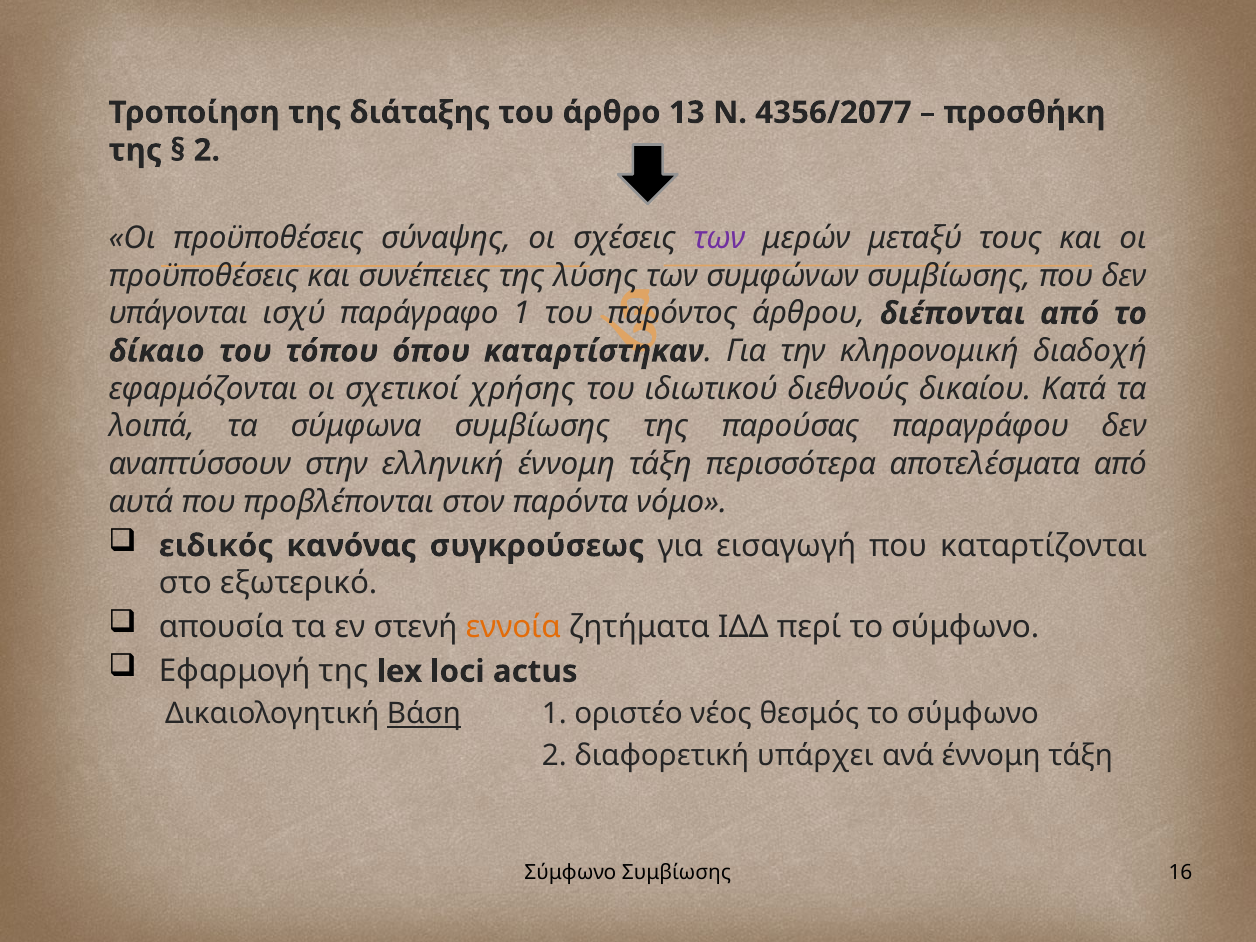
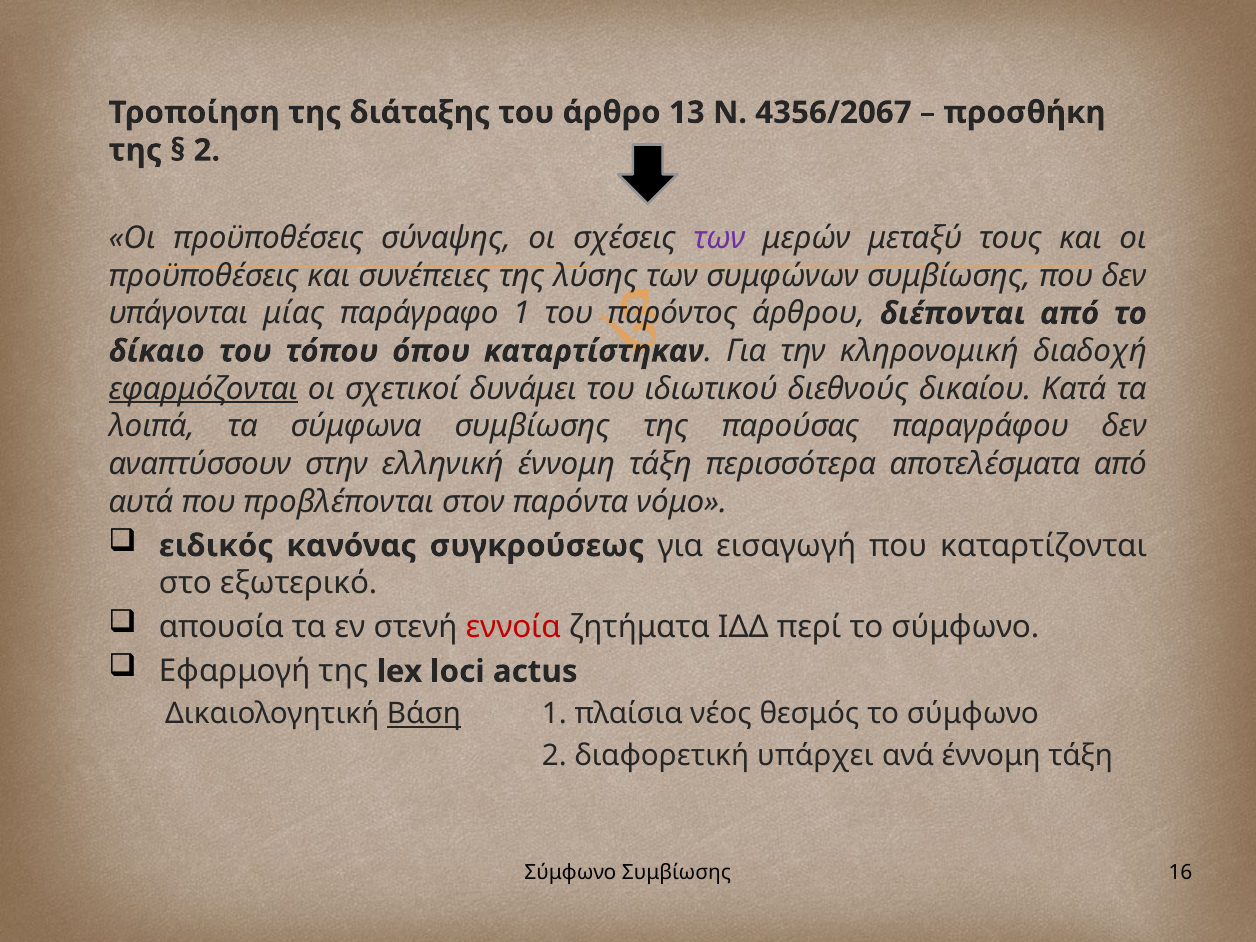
4356/2077: 4356/2077 -> 4356/2067
ισχύ: ισχύ -> μίας
εφαρμόζονται underline: none -> present
χρήσης: χρήσης -> δυνάμει
εννοία colour: orange -> red
οριστέο: οριστέο -> πλαίσια
